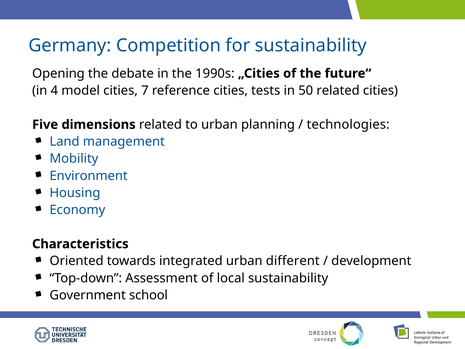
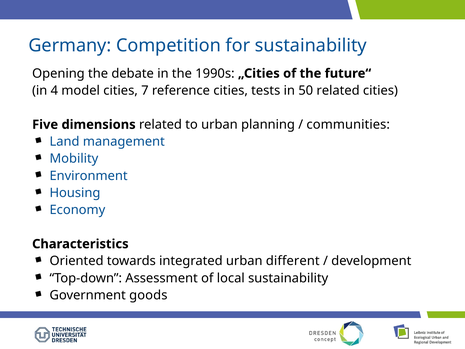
technologies: technologies -> communities
school: school -> goods
